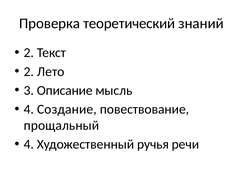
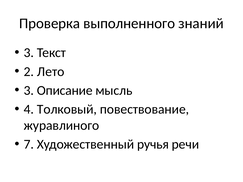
теоретический: теоретический -> выполненного
2 at (29, 53): 2 -> 3
Создание: Создание -> Толковый
прощальный: прощальный -> журавлиного
4 at (29, 145): 4 -> 7
